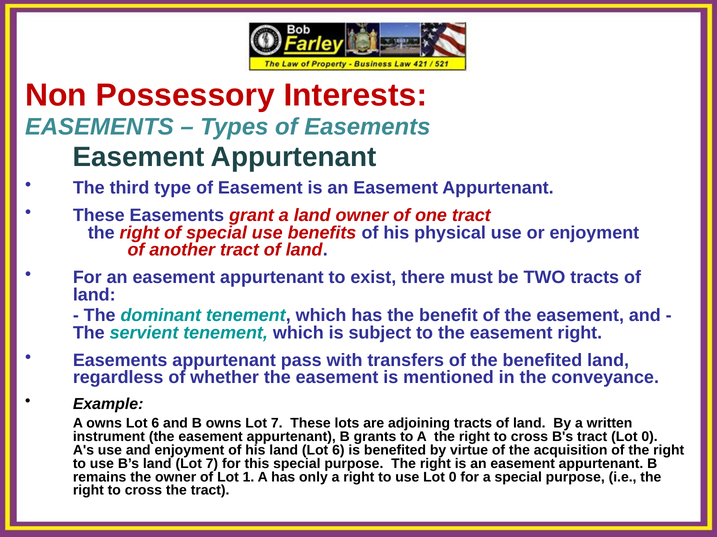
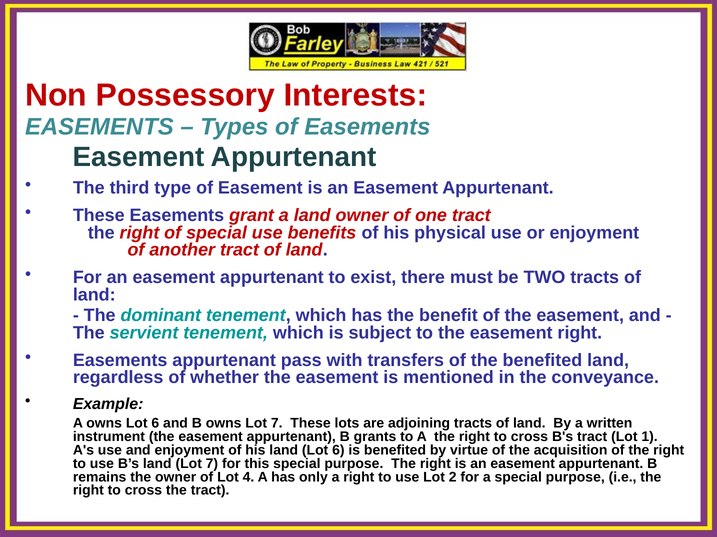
tract Lot 0: 0 -> 1
1: 1 -> 4
use Lot 0: 0 -> 2
